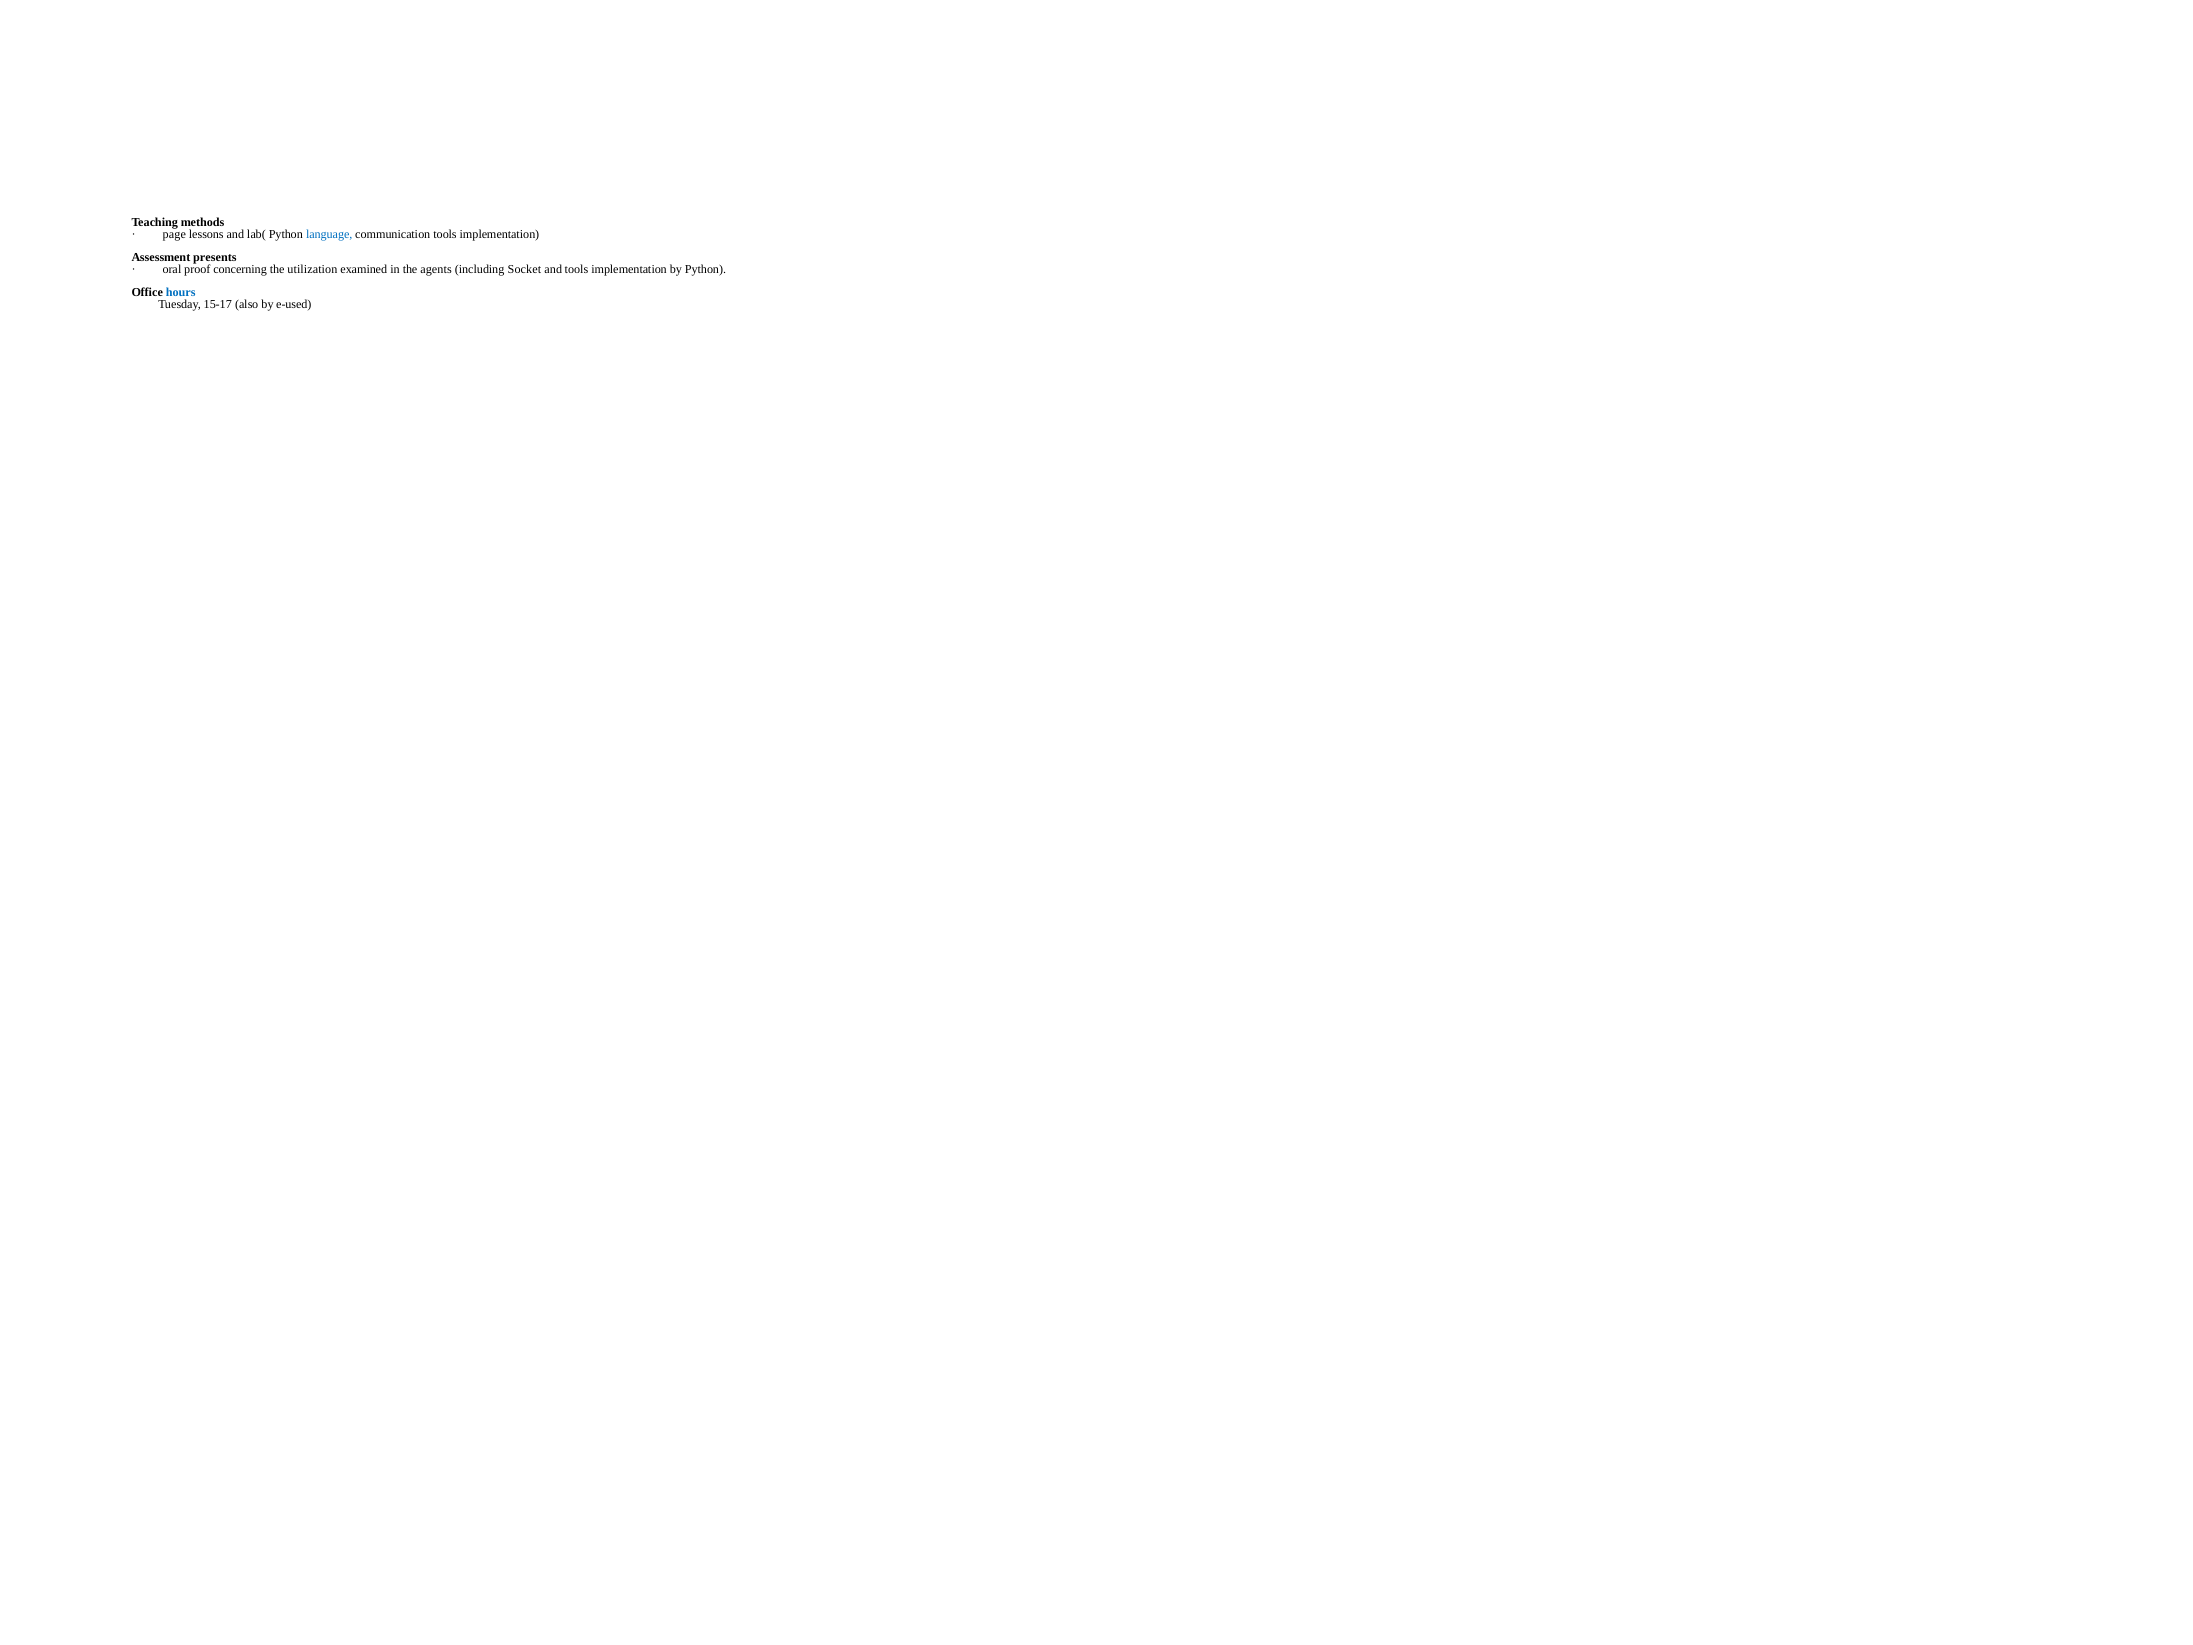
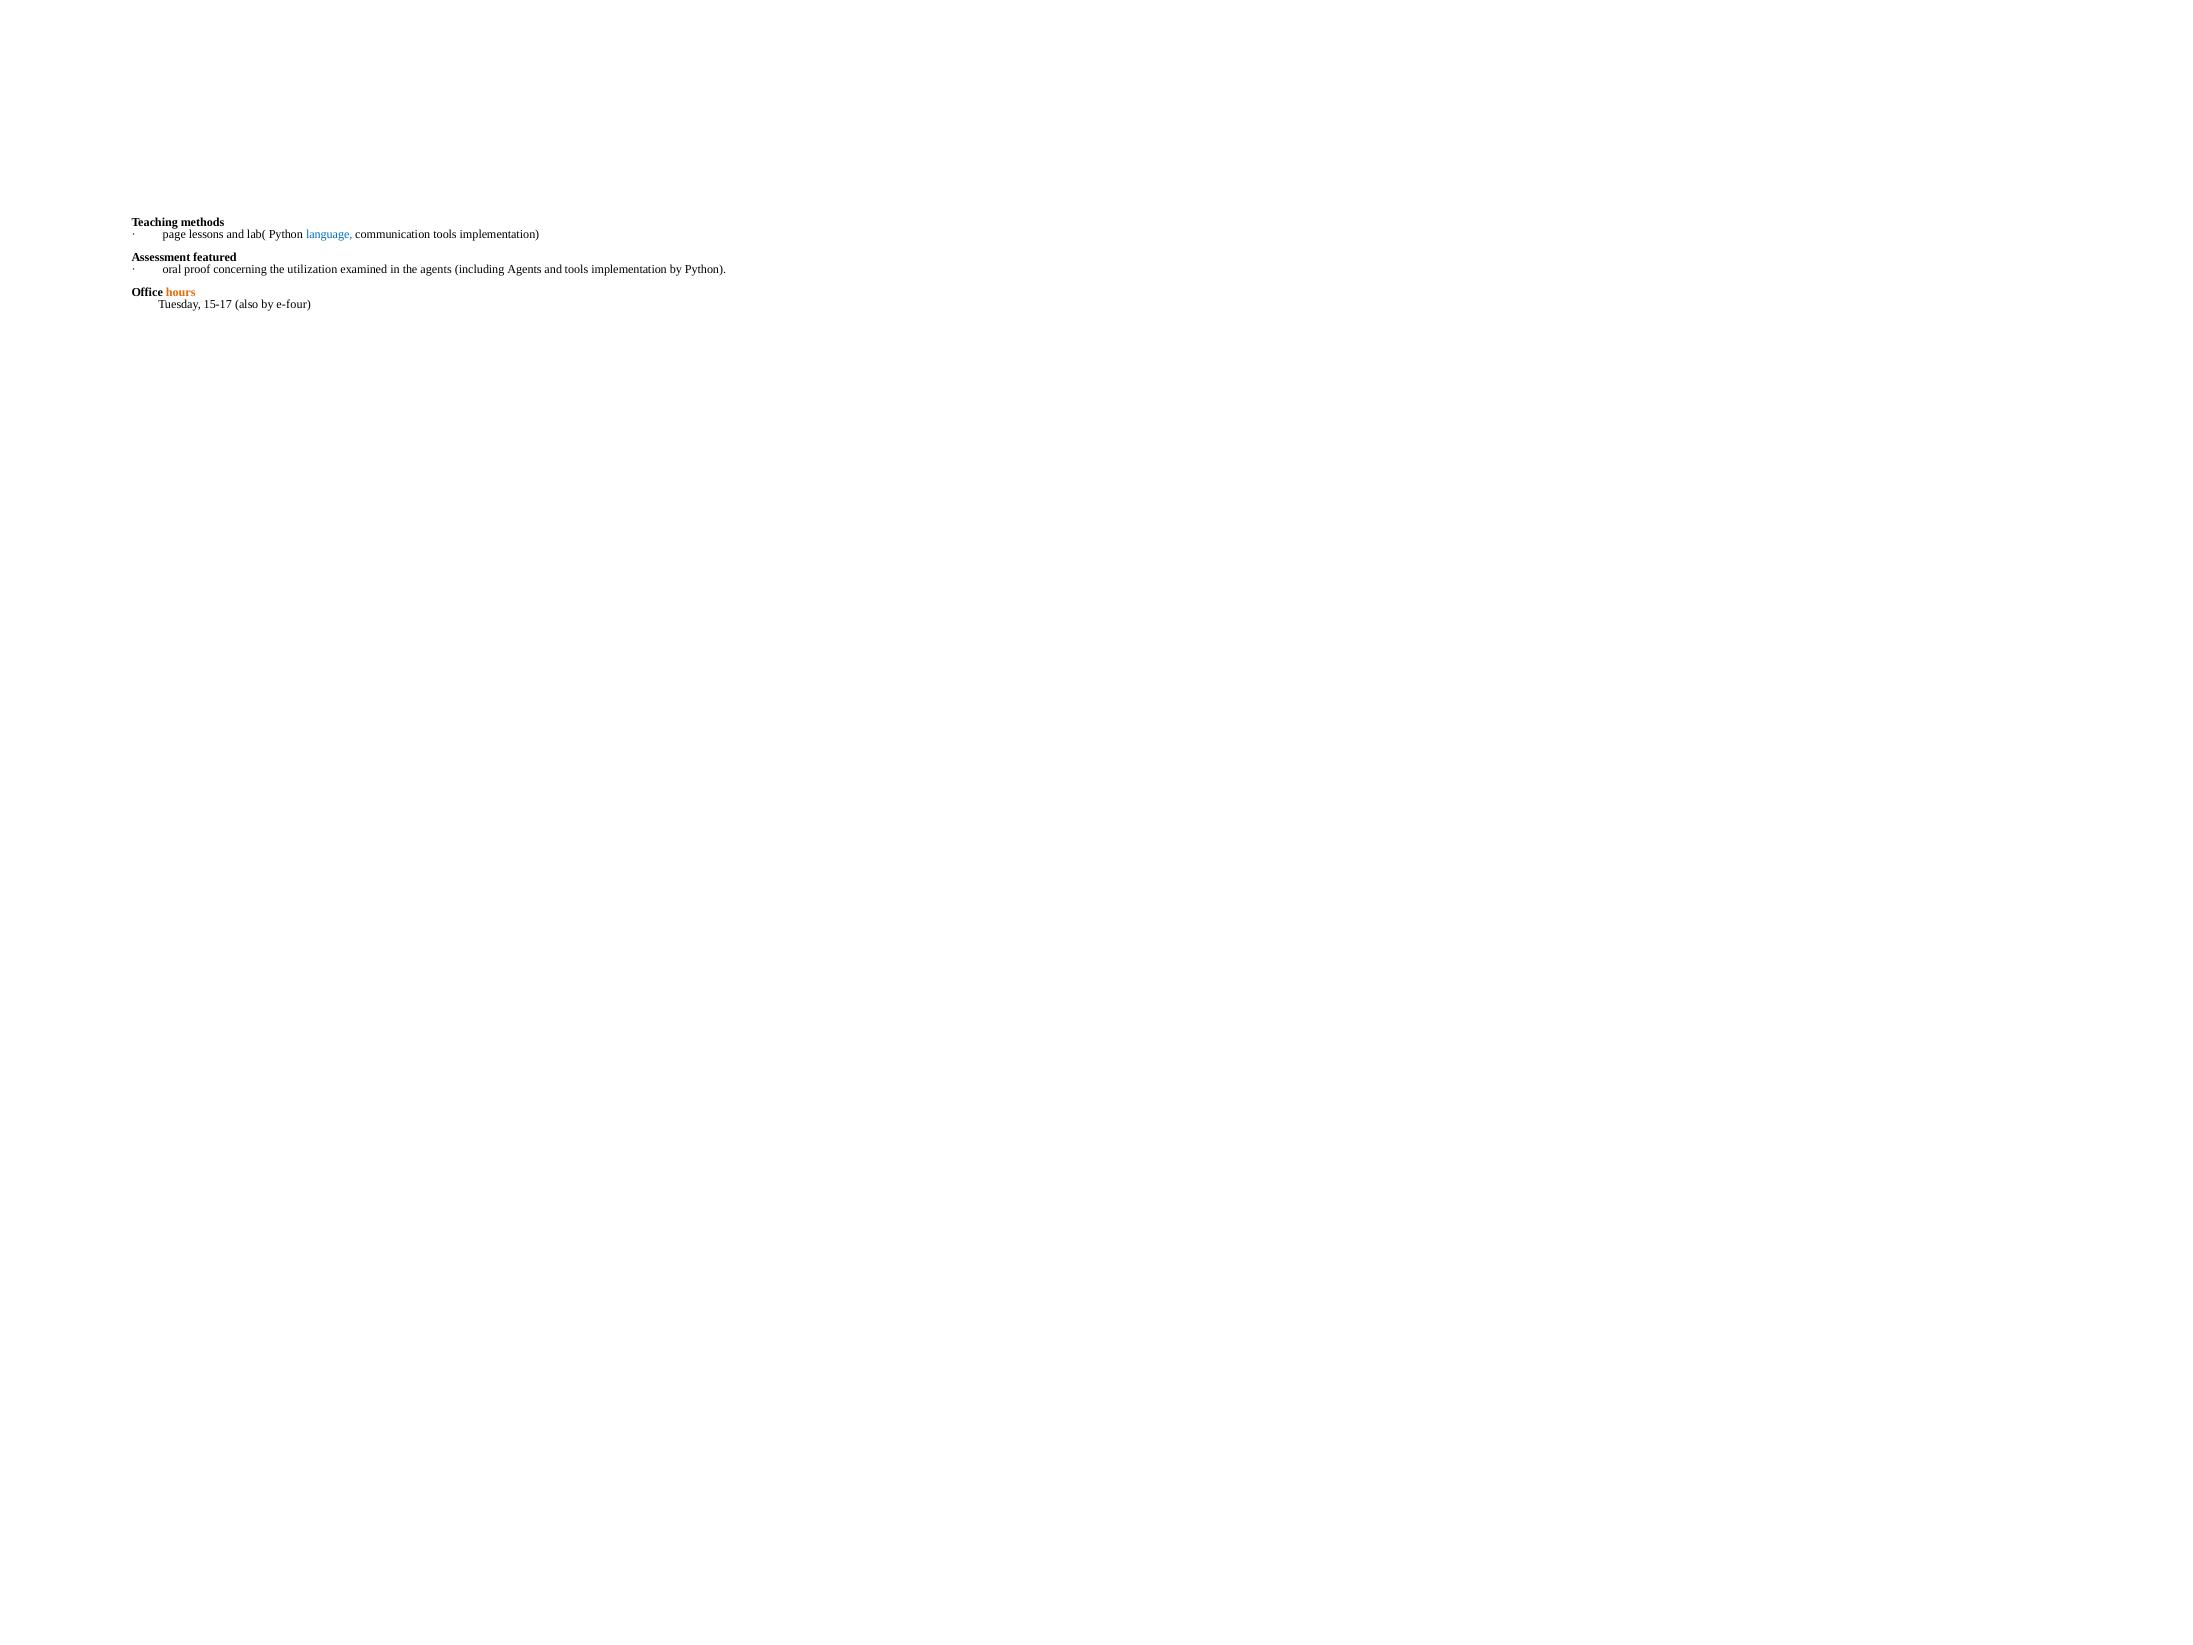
presents: presents -> featured
including Socket: Socket -> Agents
hours colour: blue -> orange
e-used: e-used -> e-four
